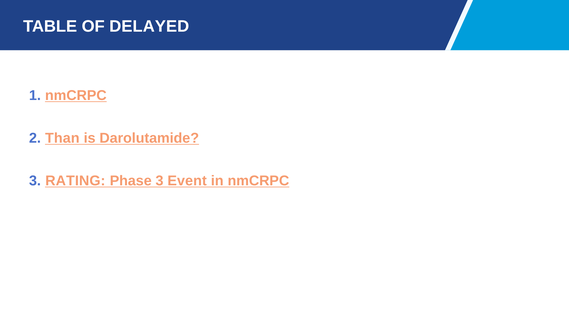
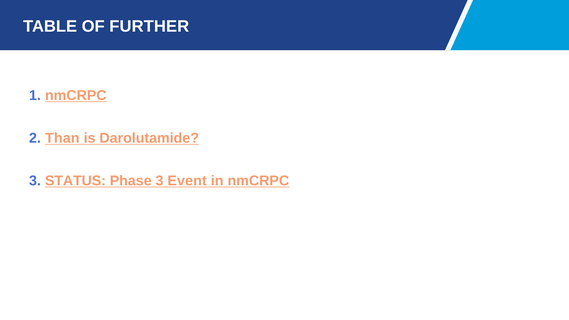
DELAYED: DELAYED -> FURTHER
RATING: RATING -> STATUS
